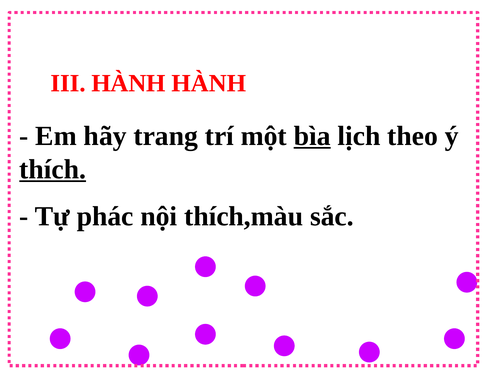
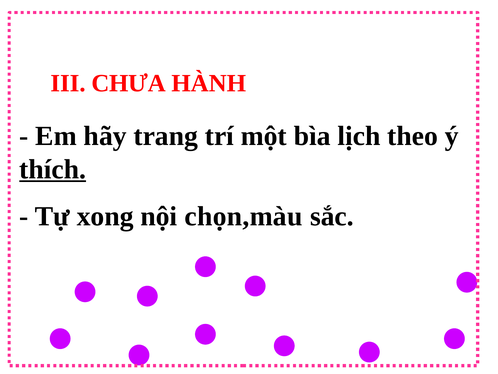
III HÀNH: HÀNH -> CHƯA
bìa underline: present -> none
phác: phác -> xong
thích,màu: thích,màu -> chọn,màu
